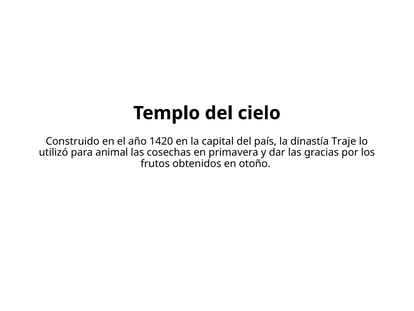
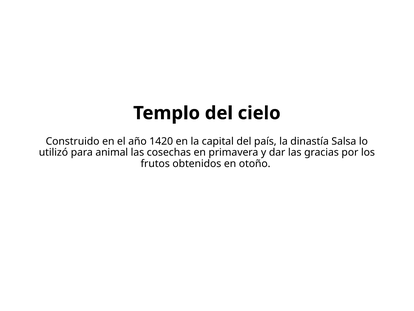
Traje: Traje -> Salsa
